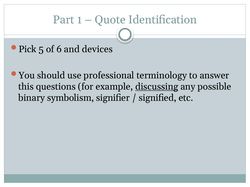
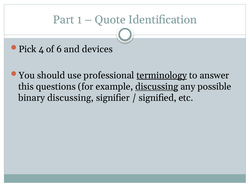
5: 5 -> 4
terminology underline: none -> present
binary symbolism: symbolism -> discussing
